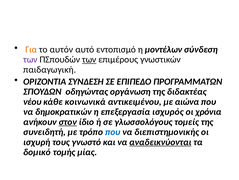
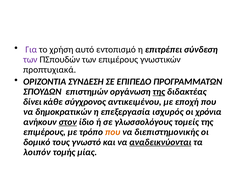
Για colour: orange -> purple
αυτόν: αυτόν -> χρήση
μοντέλων: μοντέλων -> επιτρέπει
των at (89, 59) underline: present -> none
παιδαγωγική: παιδαγωγική -> προπτυχιακά
οδηγώντας: οδηγώντας -> επιστημών
της at (159, 91) underline: none -> present
νέου: νέου -> δίνει
κοινωνικά: κοινωνικά -> σύγχρονος
αιώνα: αιώνα -> εποχή
συνειδητή at (44, 131): συνειδητή -> επιμέρους
που at (113, 131) colour: blue -> orange
ισχυρή: ισχυρή -> δομικό
δομικό: δομικό -> λοιπόν
